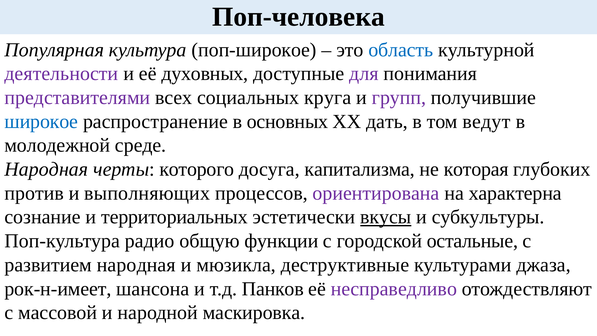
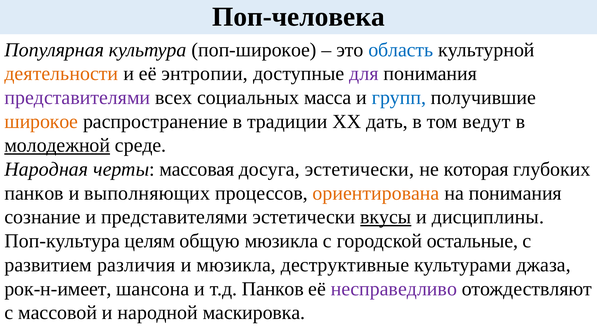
деятельности colour: purple -> orange
духовных: духовных -> энтропии
круга: круга -> масса
групп colour: purple -> blue
широкое colour: blue -> orange
основных: основных -> традиции
молодежной underline: none -> present
которого: которого -> массовая
досуга капитализма: капитализма -> эстетически
против at (34, 193): против -> панков
ориентирована colour: purple -> orange
на характерна: характерна -> понимания
и территориальных: территориальных -> представителями
субкультуры: субкультуры -> дисциплины
радио: радио -> целям
общую функции: функции -> мюзикла
развитием народная: народная -> различия
